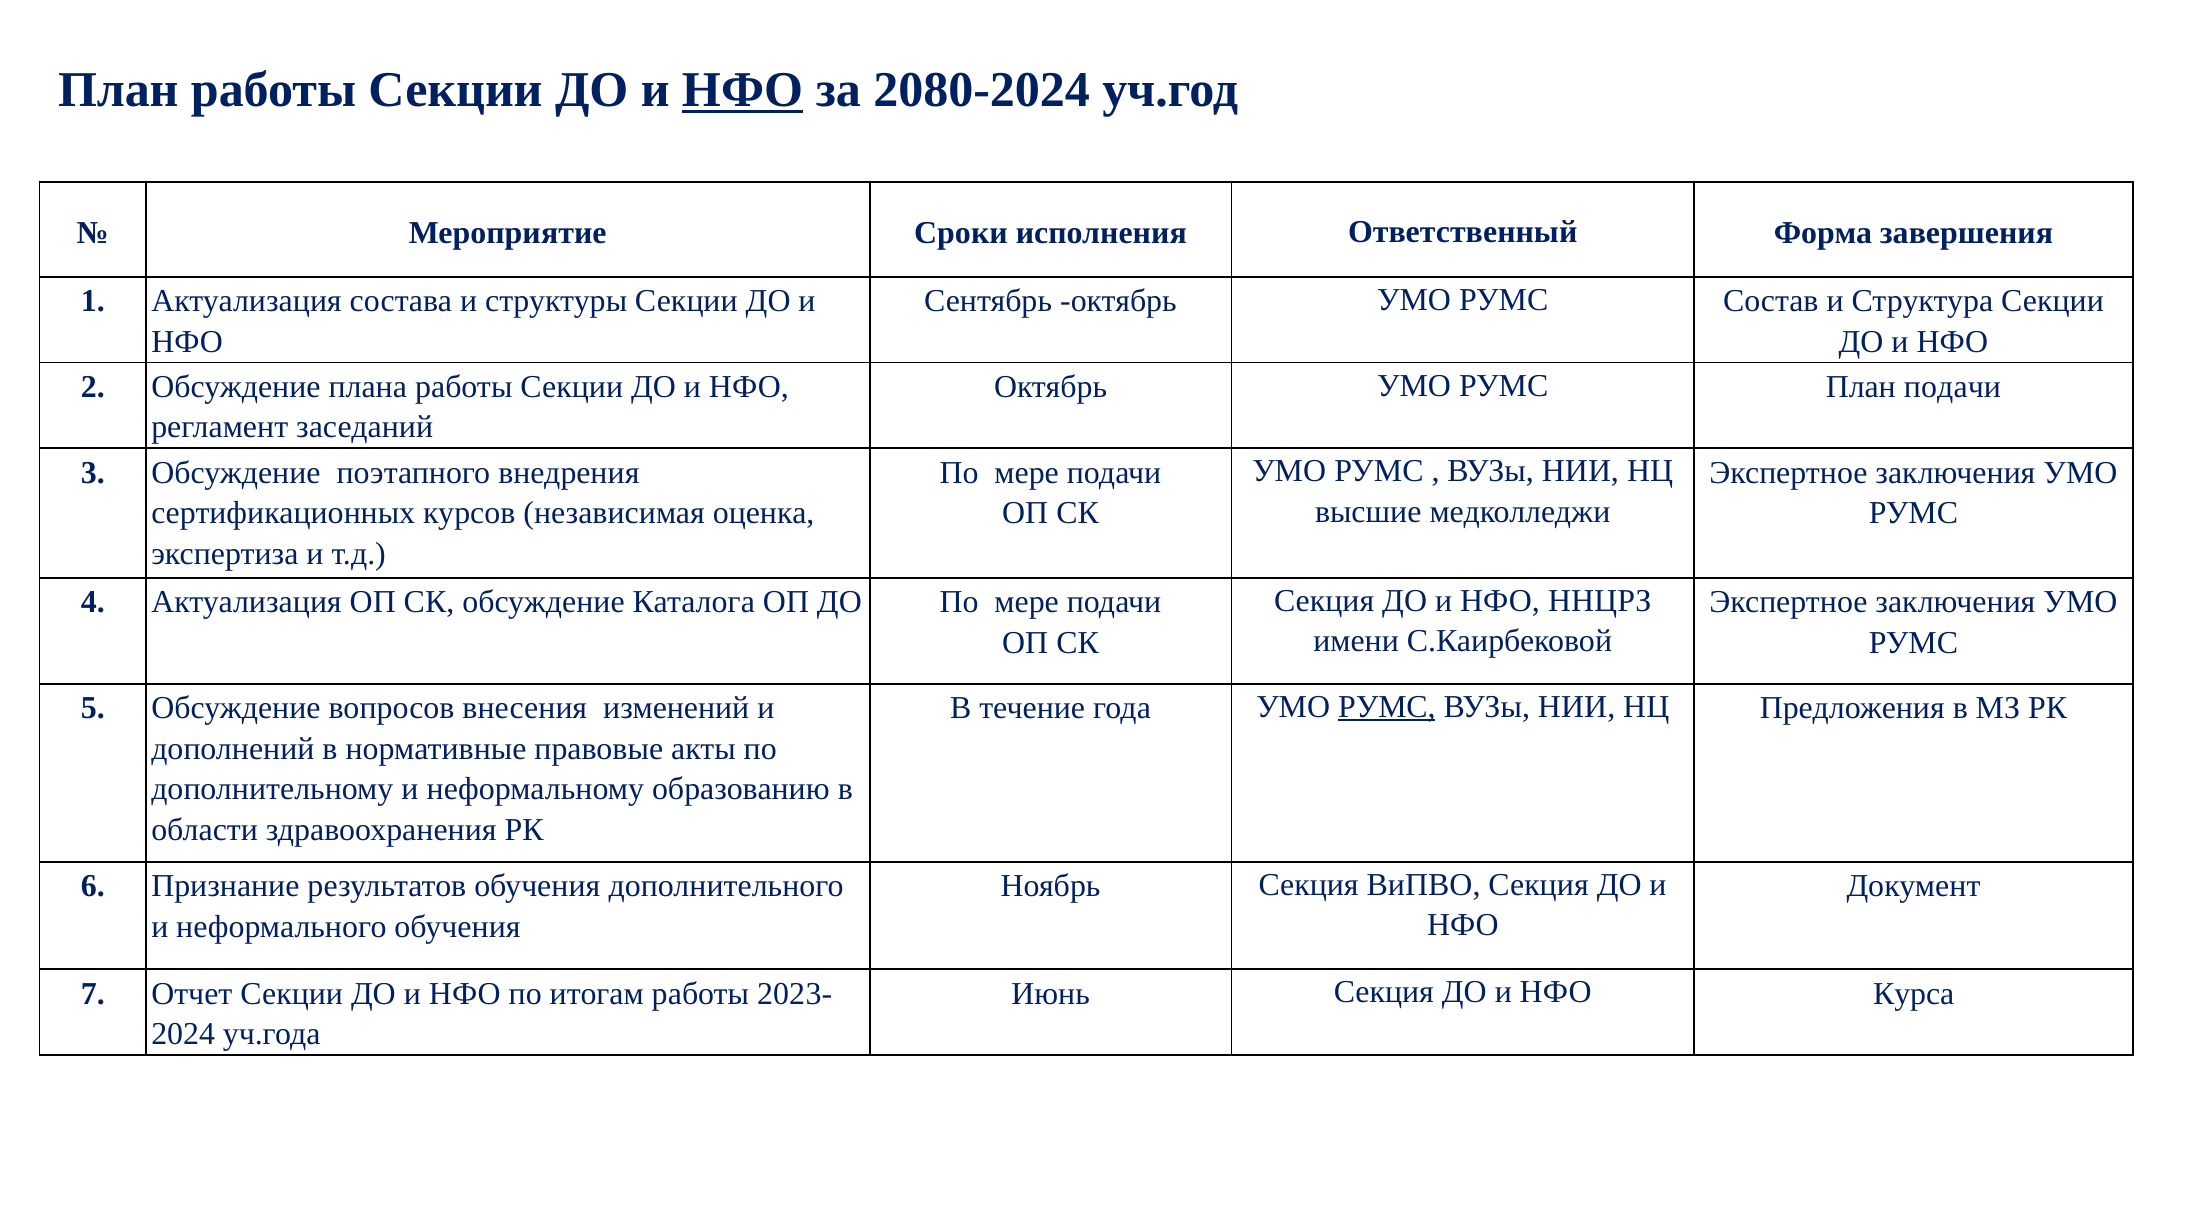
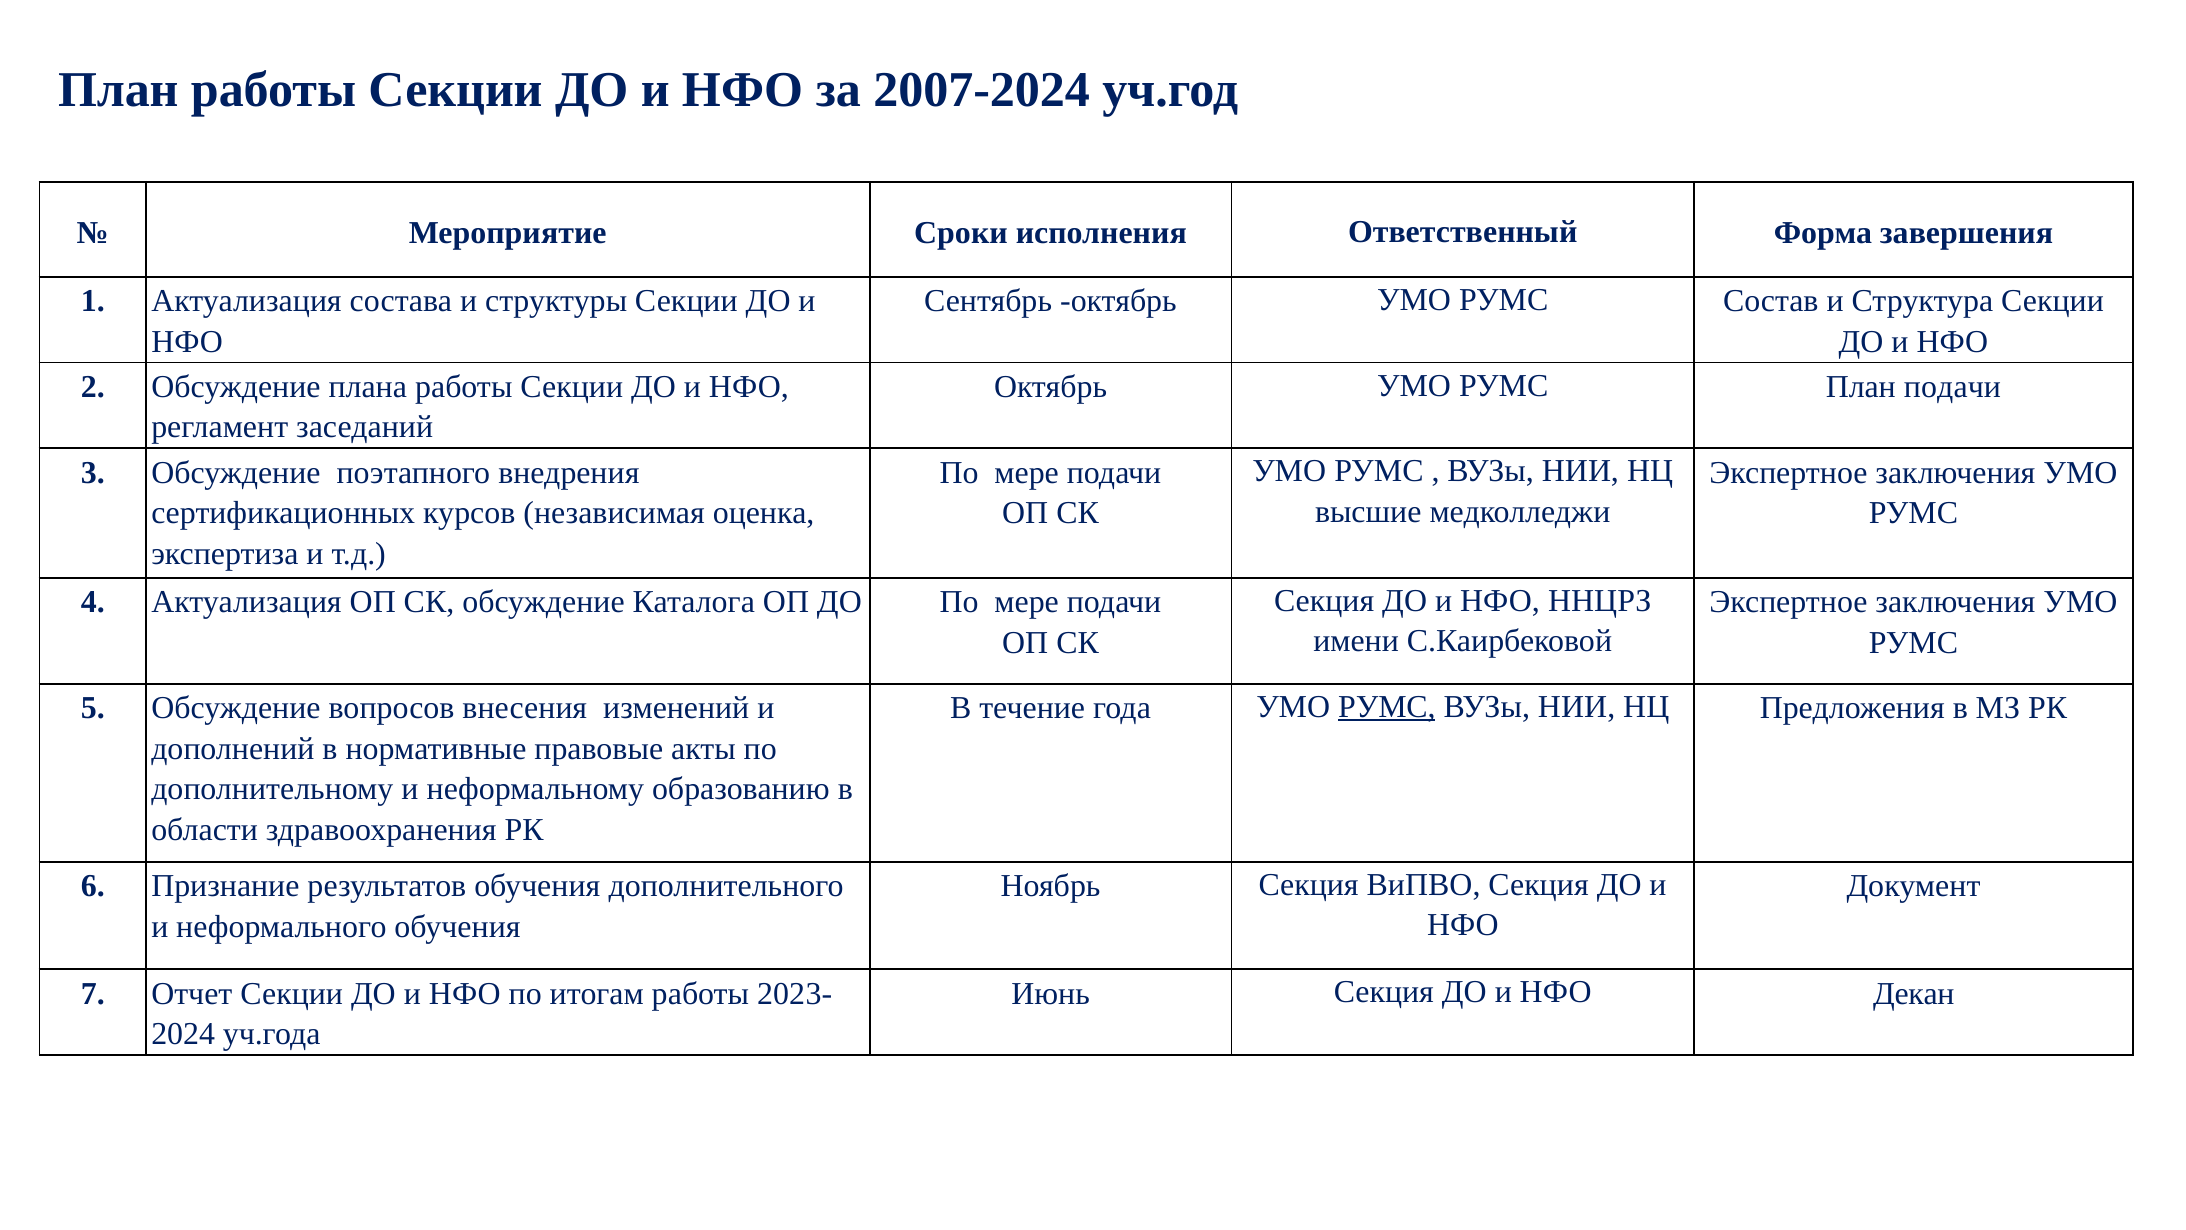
НФО at (743, 90) underline: present -> none
2080-2024: 2080-2024 -> 2007-2024
Курса: Курса -> Декан
